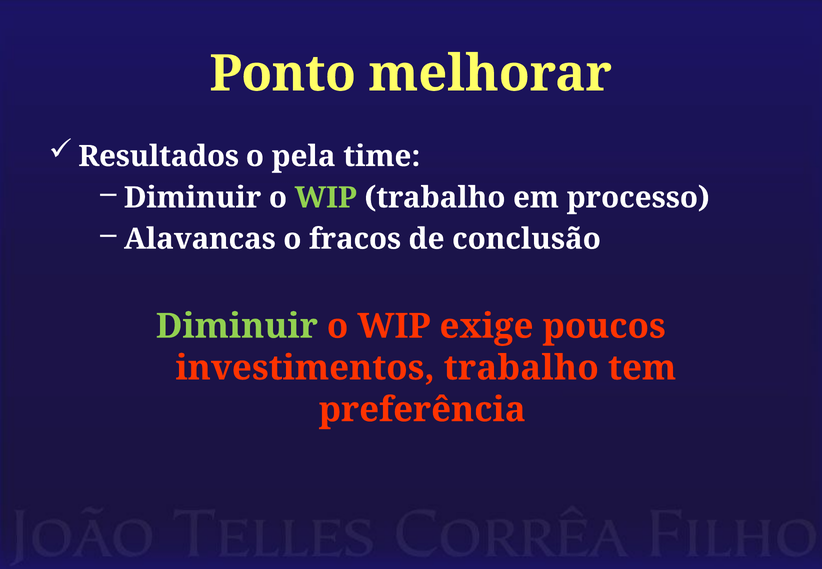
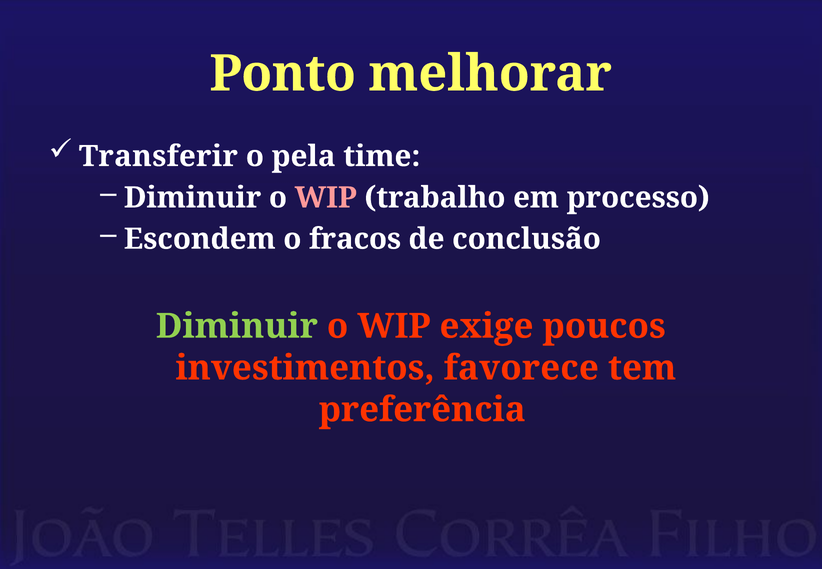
Resultados: Resultados -> Transferir
WIP at (326, 198) colour: light green -> pink
Alavancas: Alavancas -> Escondem
investimentos trabalho: trabalho -> favorece
